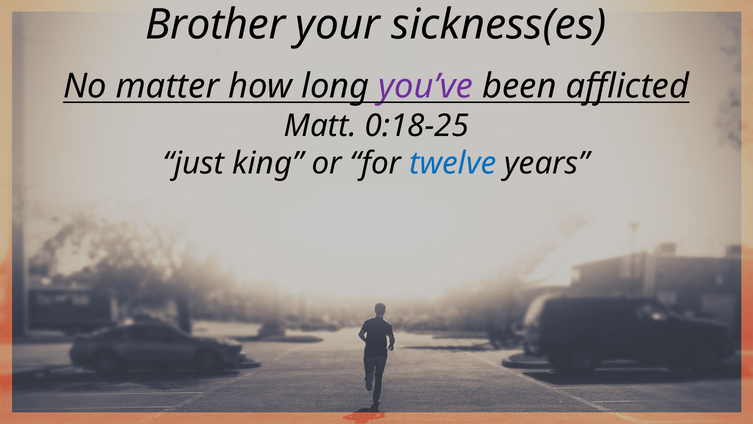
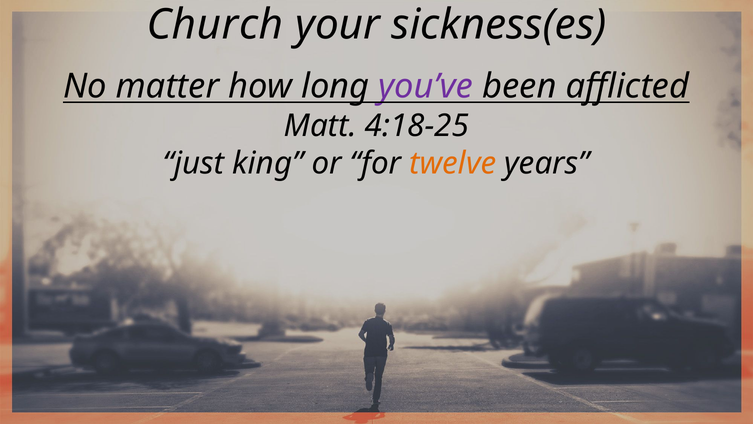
Brother: Brother -> Church
0:18-25: 0:18-25 -> 4:18-25
twelve colour: blue -> orange
